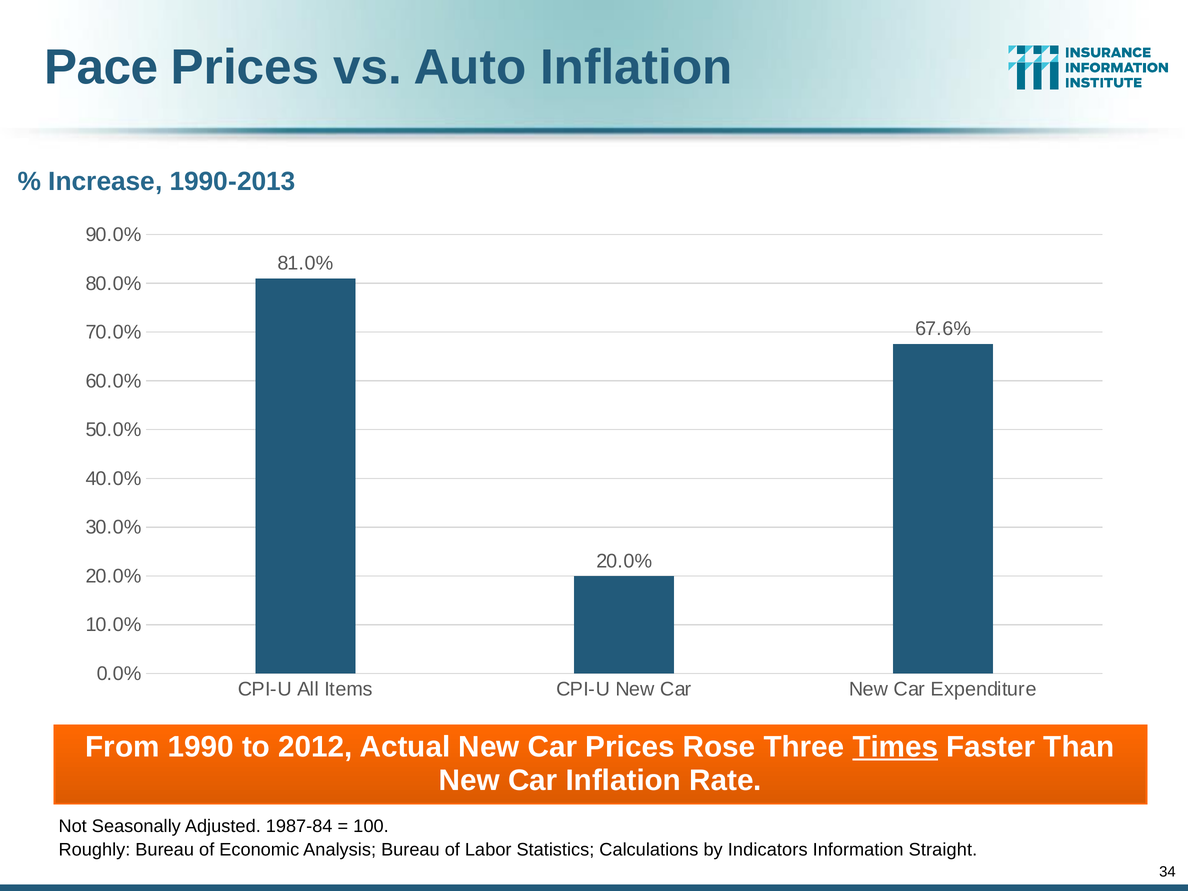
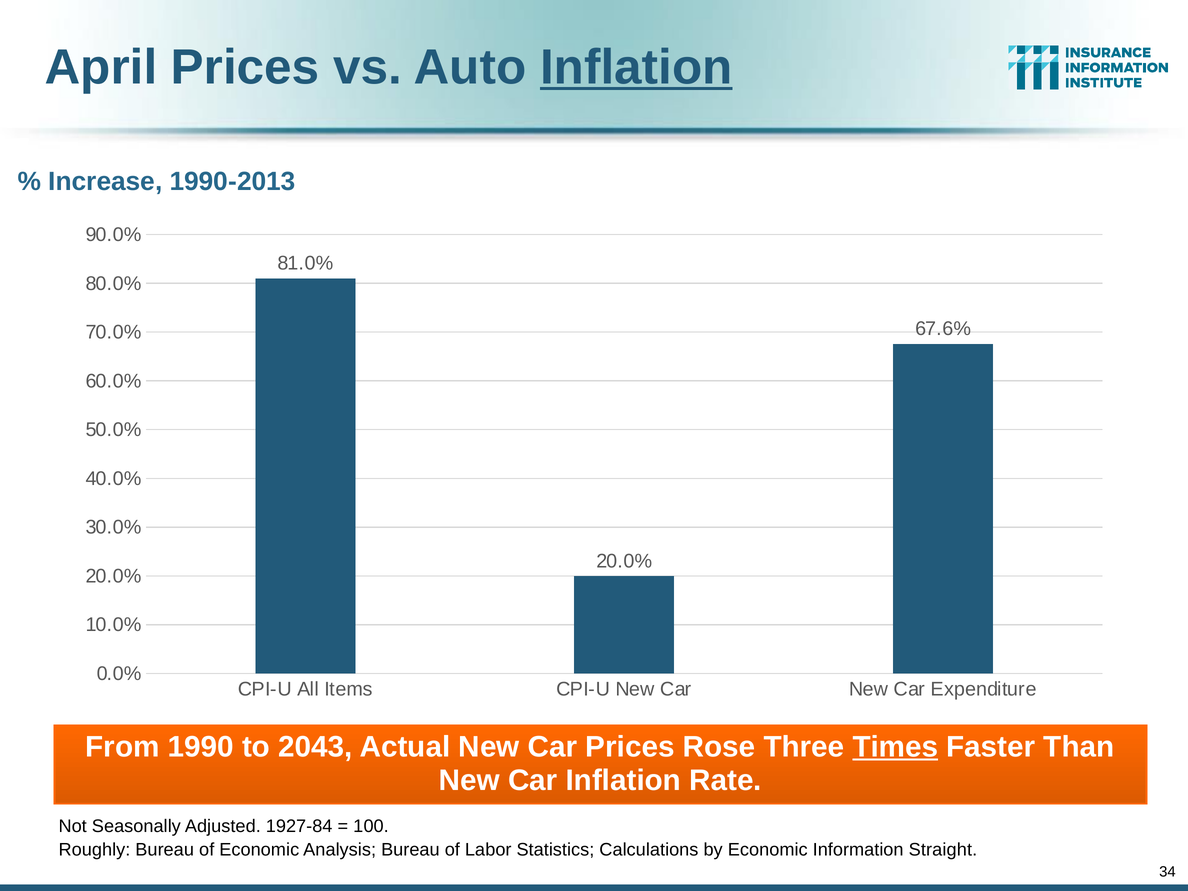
Pace: Pace -> April
Inflation at (636, 67) underline: none -> present
2012: 2012 -> 2043
1987-84: 1987-84 -> 1927-84
by Indicators: Indicators -> Economic
